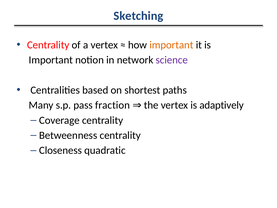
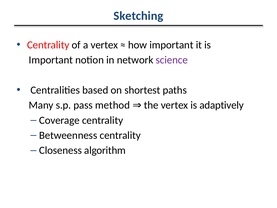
important at (171, 45) colour: orange -> black
fraction: fraction -> method
quadratic: quadratic -> algorithm
